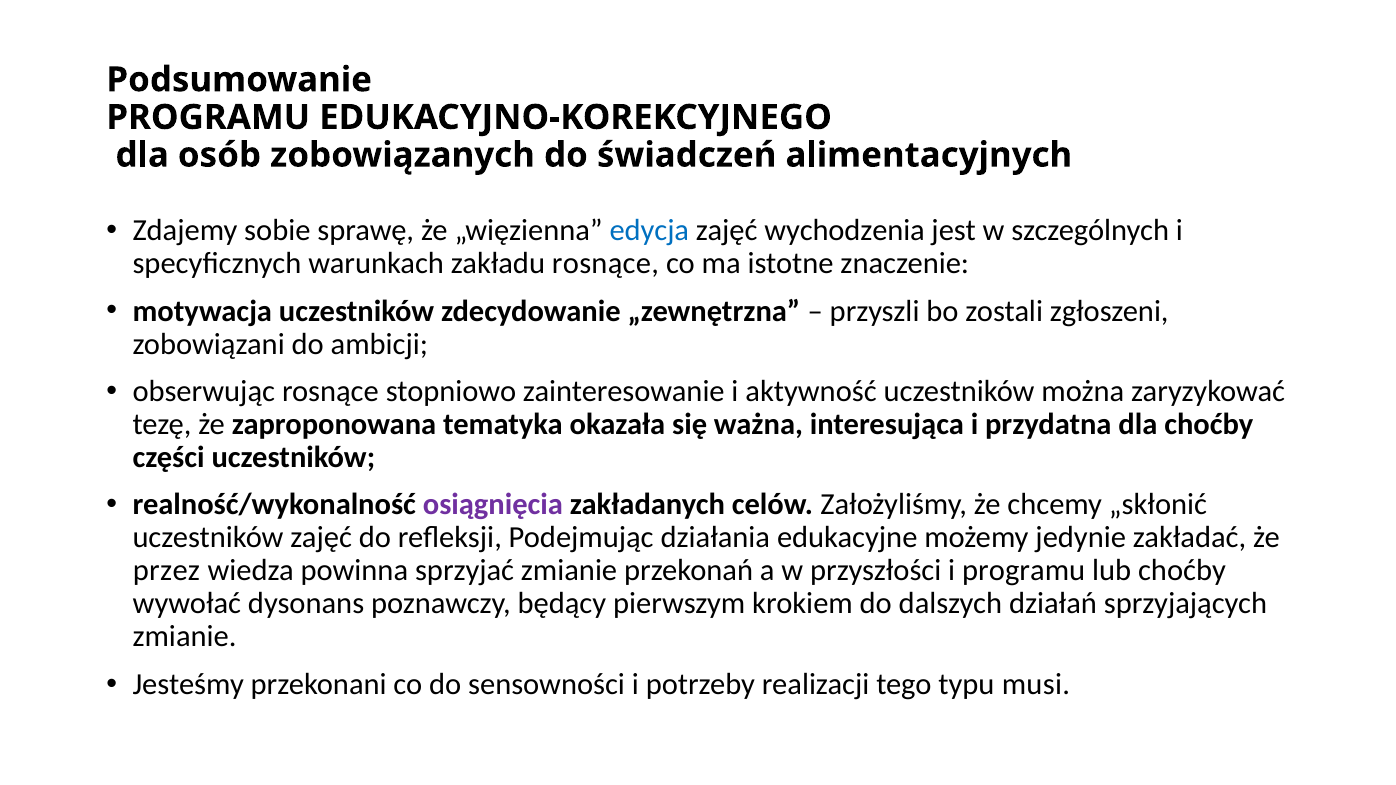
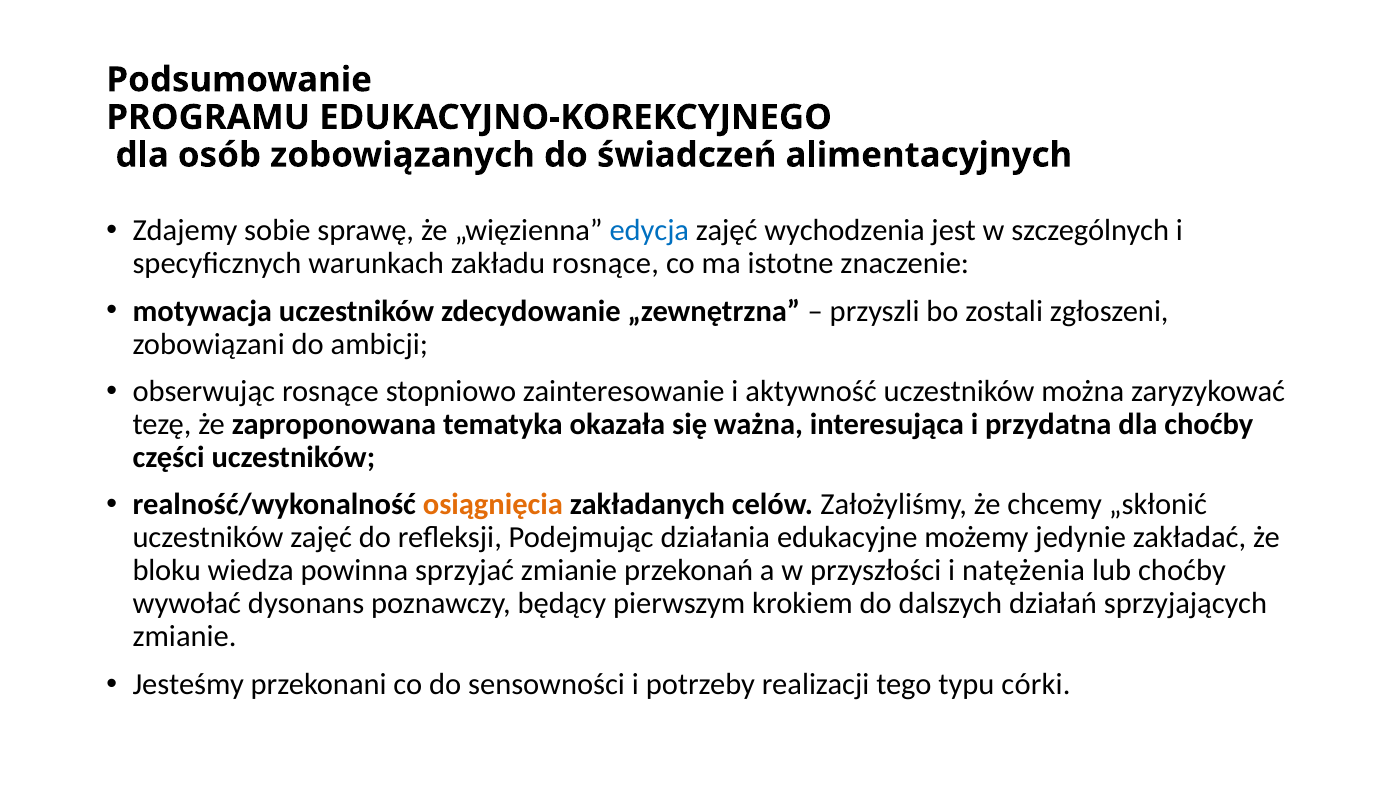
osiągnięcia colour: purple -> orange
przez: przez -> bloku
i programu: programu -> natężenia
musi: musi -> córki
